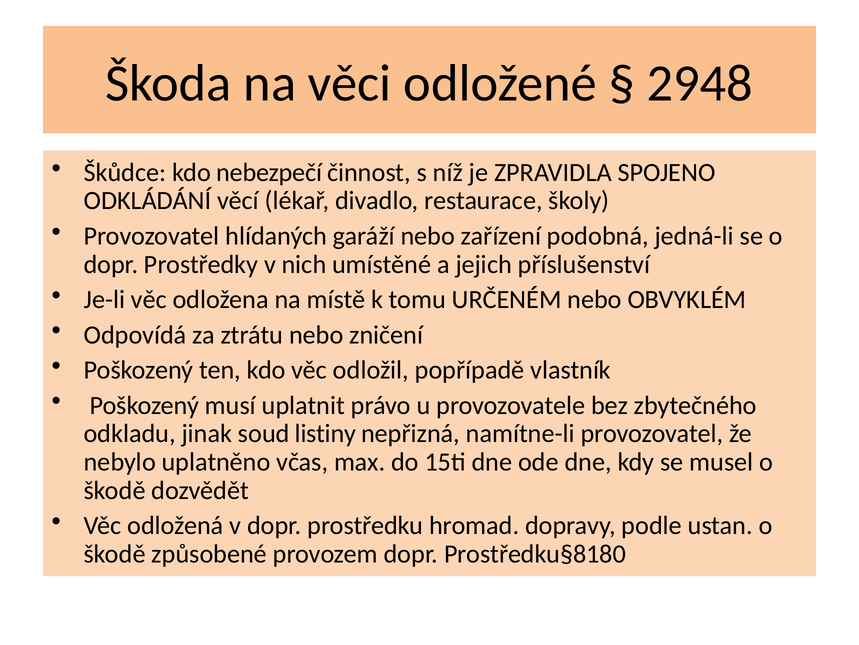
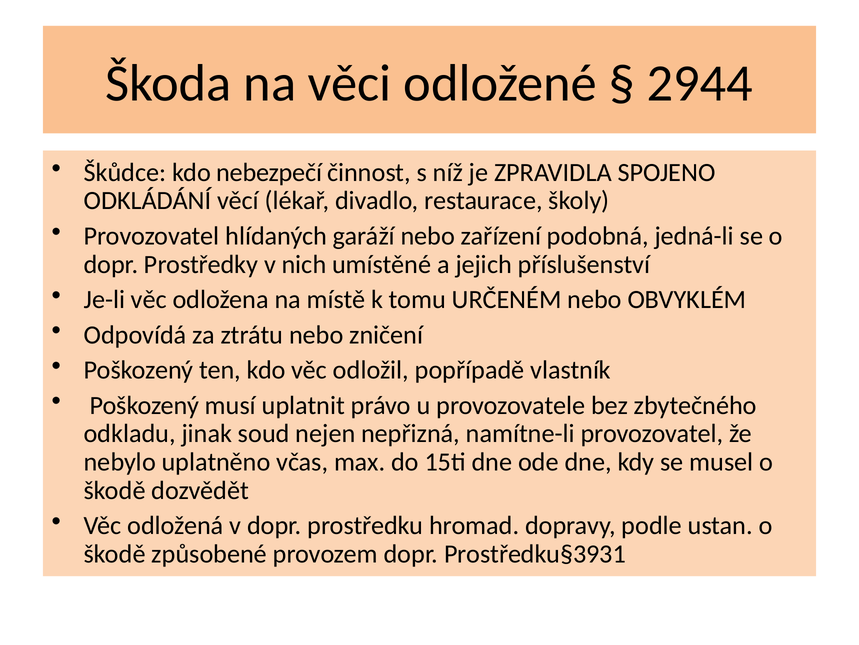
2948: 2948 -> 2944
listiny: listiny -> nejen
Prostředku§8180: Prostředku§8180 -> Prostředku§3931
